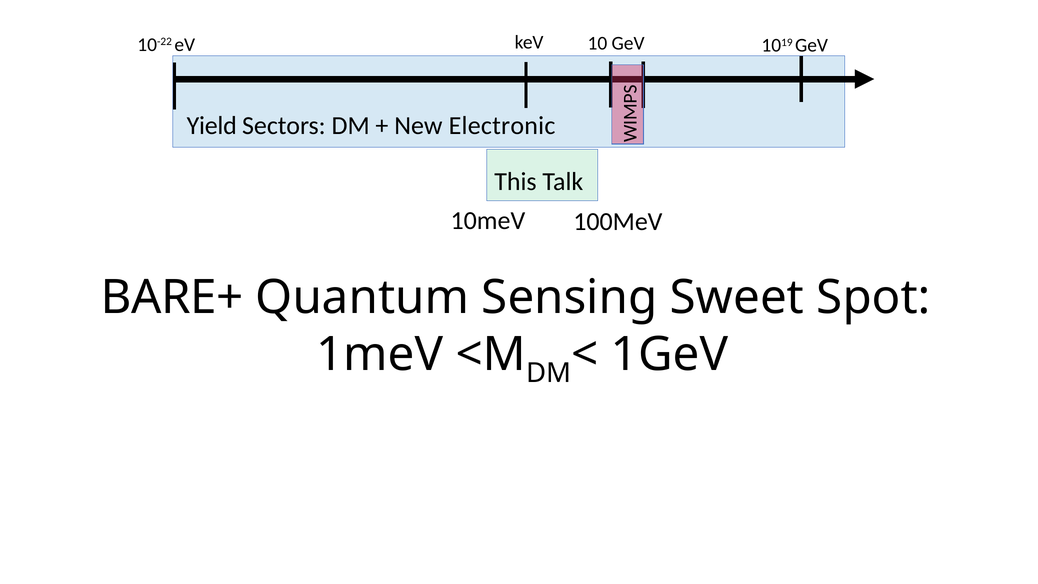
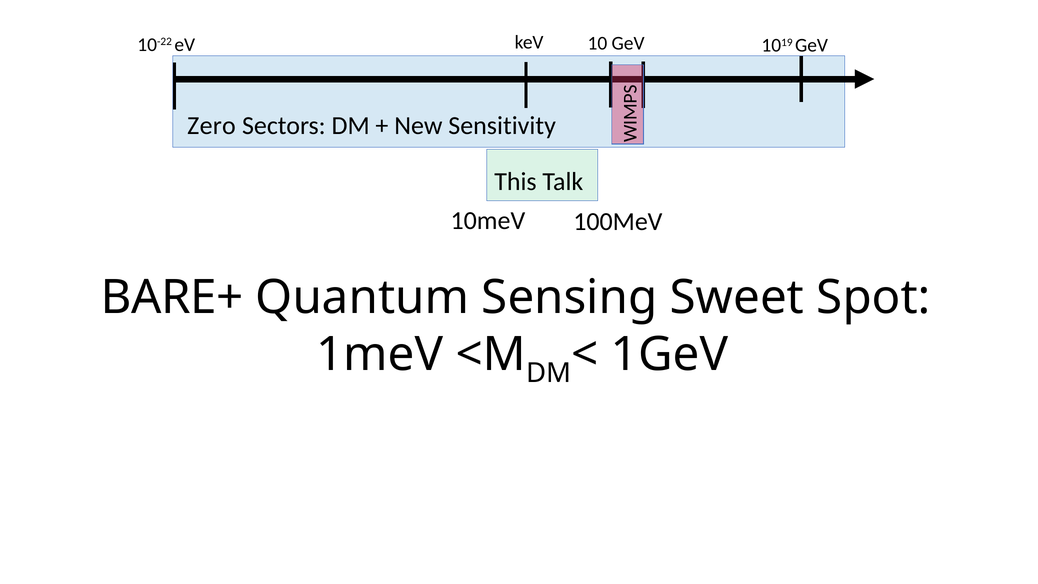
Yield: Yield -> Zero
Electronic: Electronic -> Sensitivity
